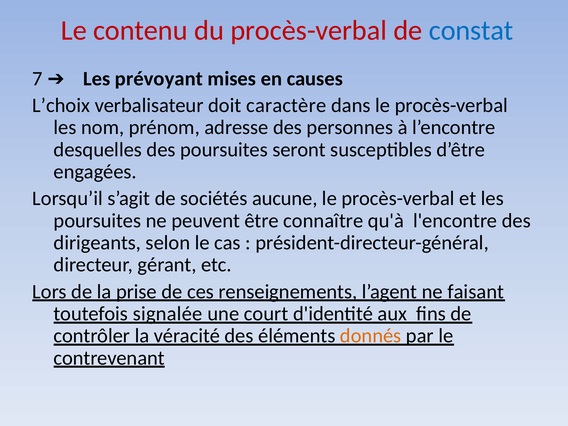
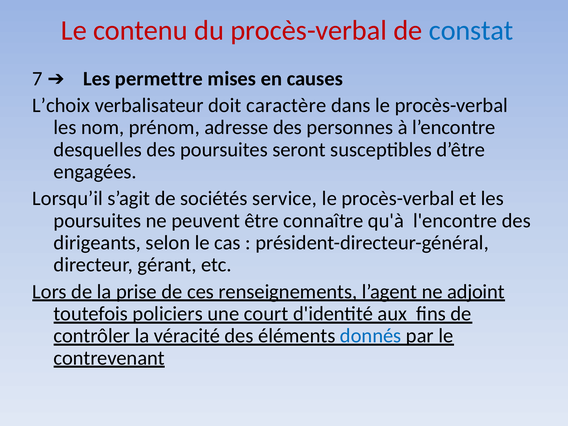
prévoyant: prévoyant -> permettre
aucune: aucune -> service
faisant: faisant -> adjoint
signalée: signalée -> policiers
donnés colour: orange -> blue
